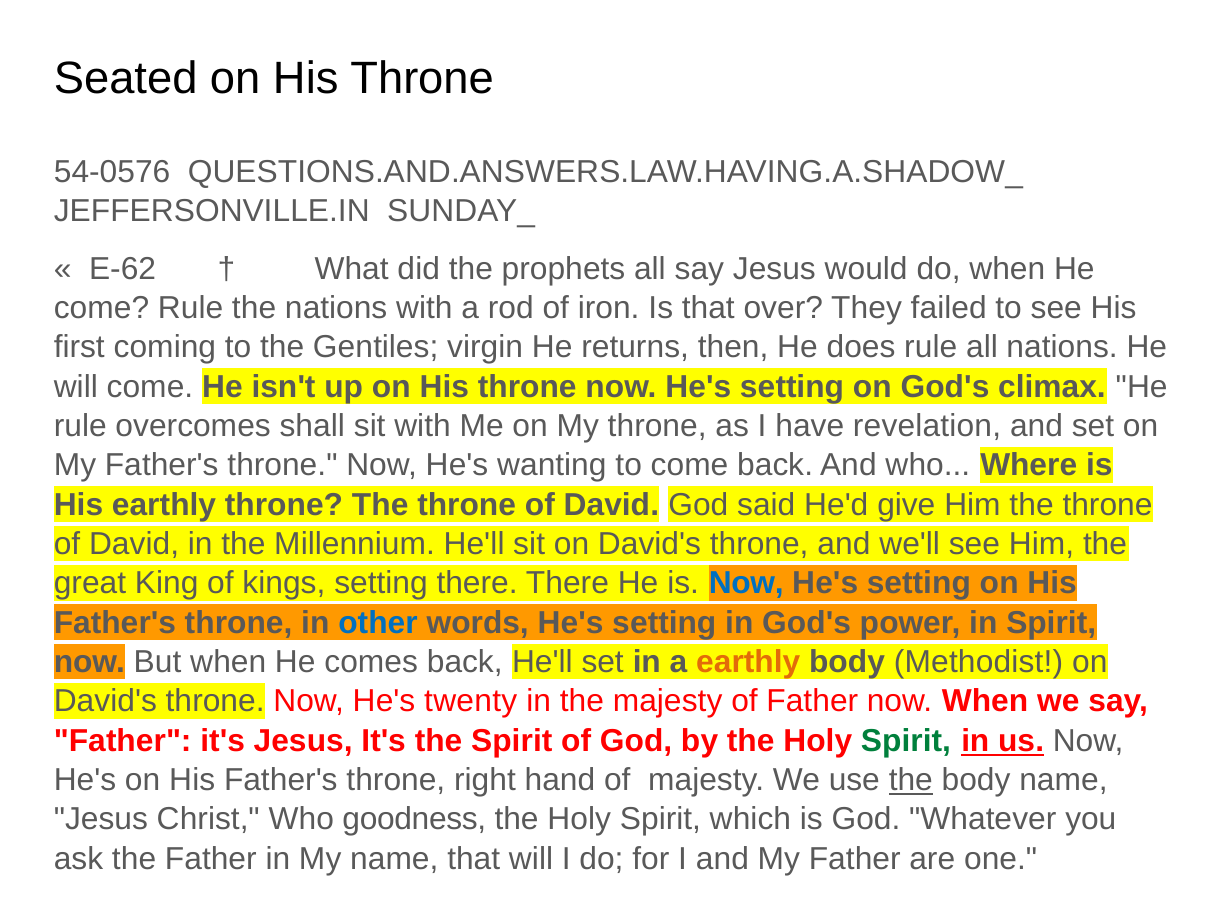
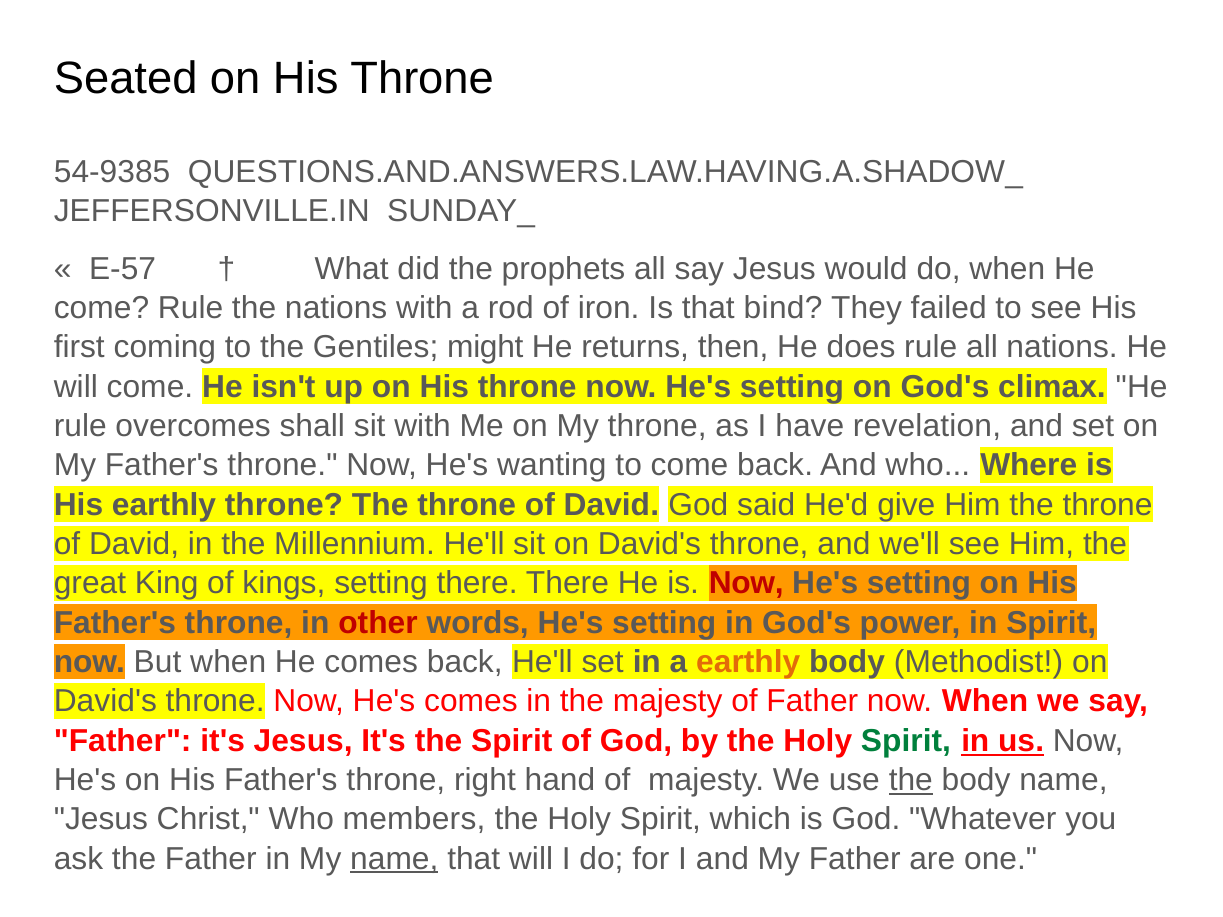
54-0576: 54-0576 -> 54-9385
E-62: E-62 -> E-57
over: over -> bind
virgin: virgin -> might
Now at (746, 584) colour: blue -> red
other colour: blue -> red
He's twenty: twenty -> comes
goodness: goodness -> members
name at (394, 859) underline: none -> present
